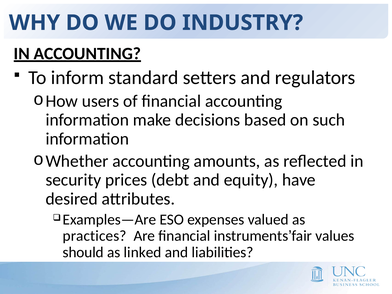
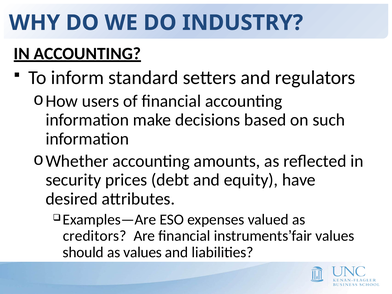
practices: practices -> creditors
as linked: linked -> values
